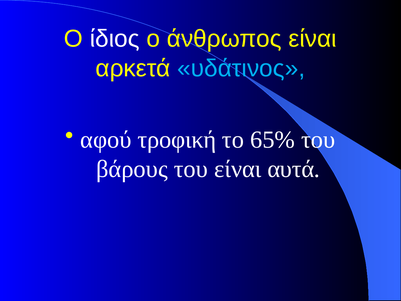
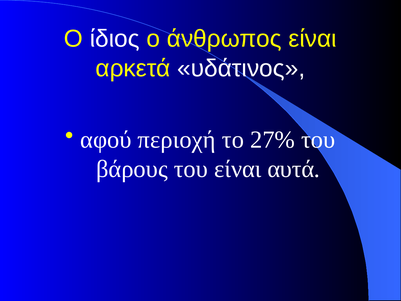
υδάτινος colour: light blue -> white
τροφική: τροφική -> περιοχή
65%: 65% -> 27%
